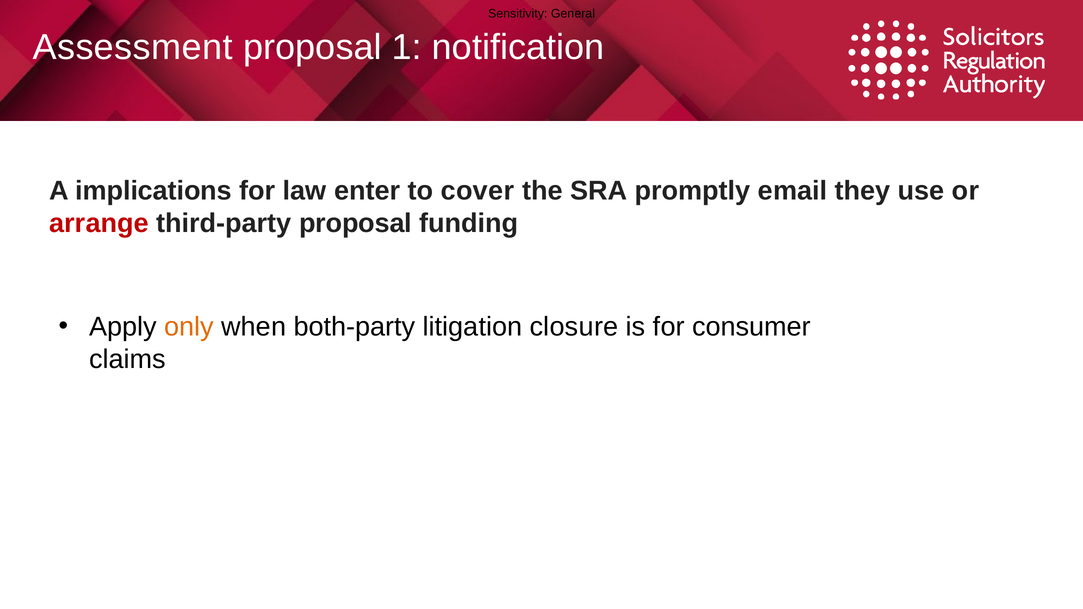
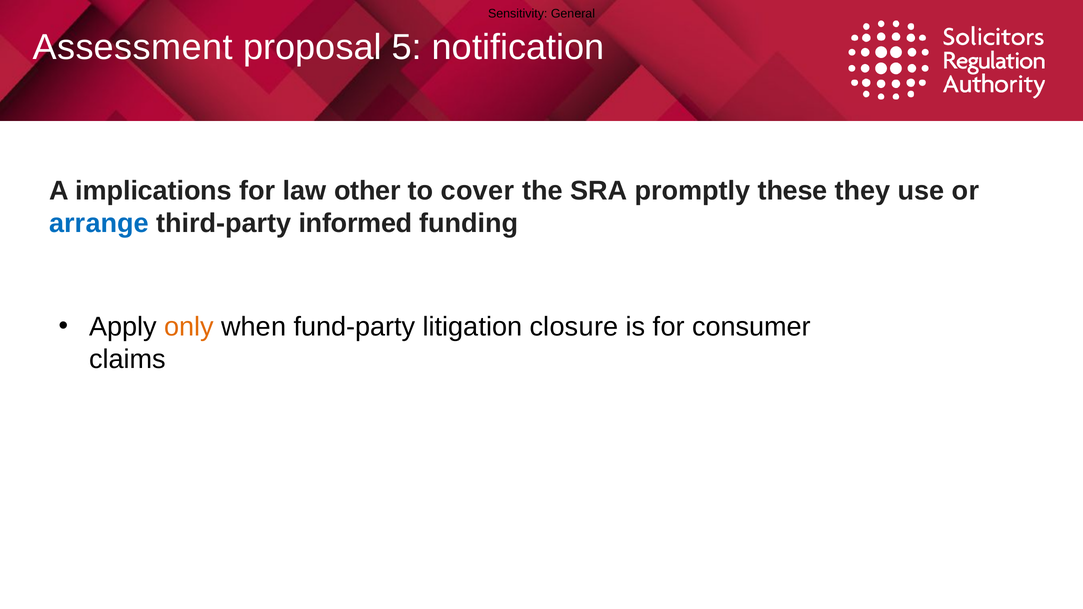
1: 1 -> 5
enter: enter -> other
email: email -> these
arrange colour: red -> blue
third-party proposal: proposal -> informed
both-party: both-party -> fund-party
